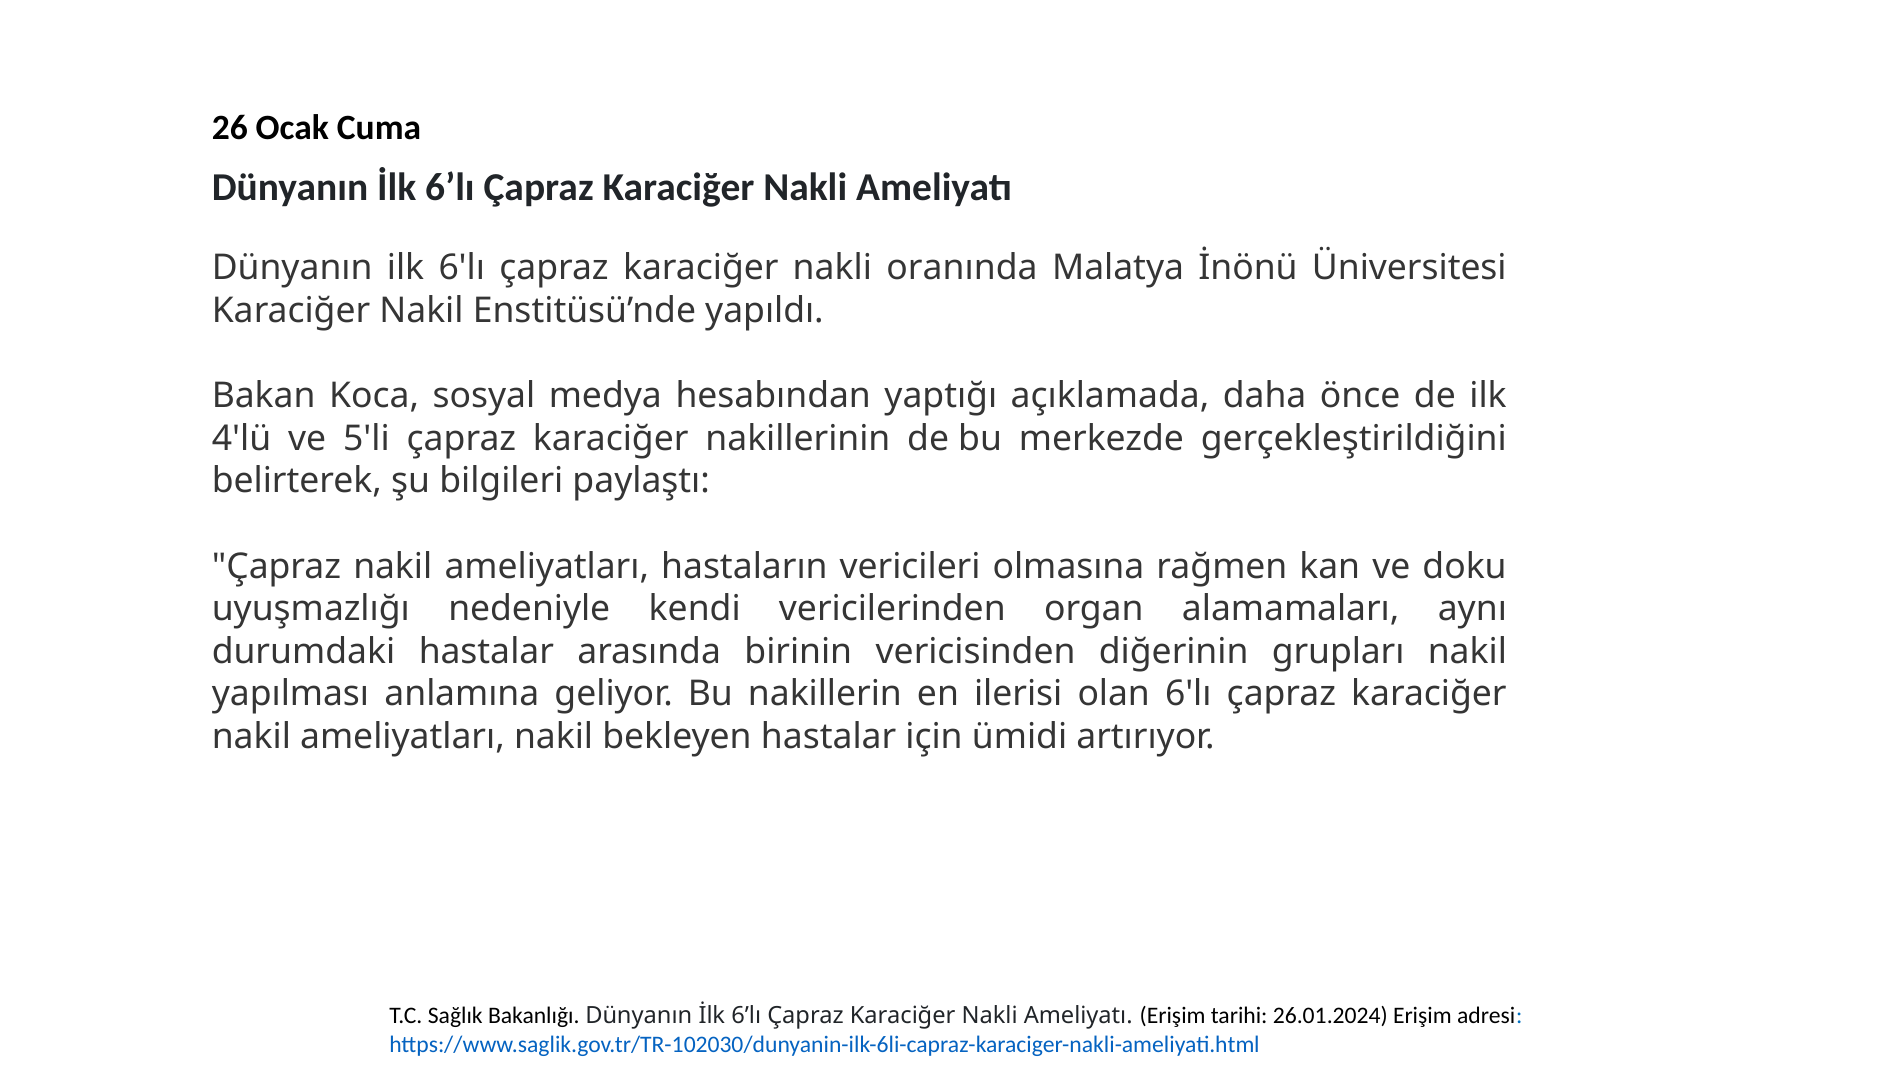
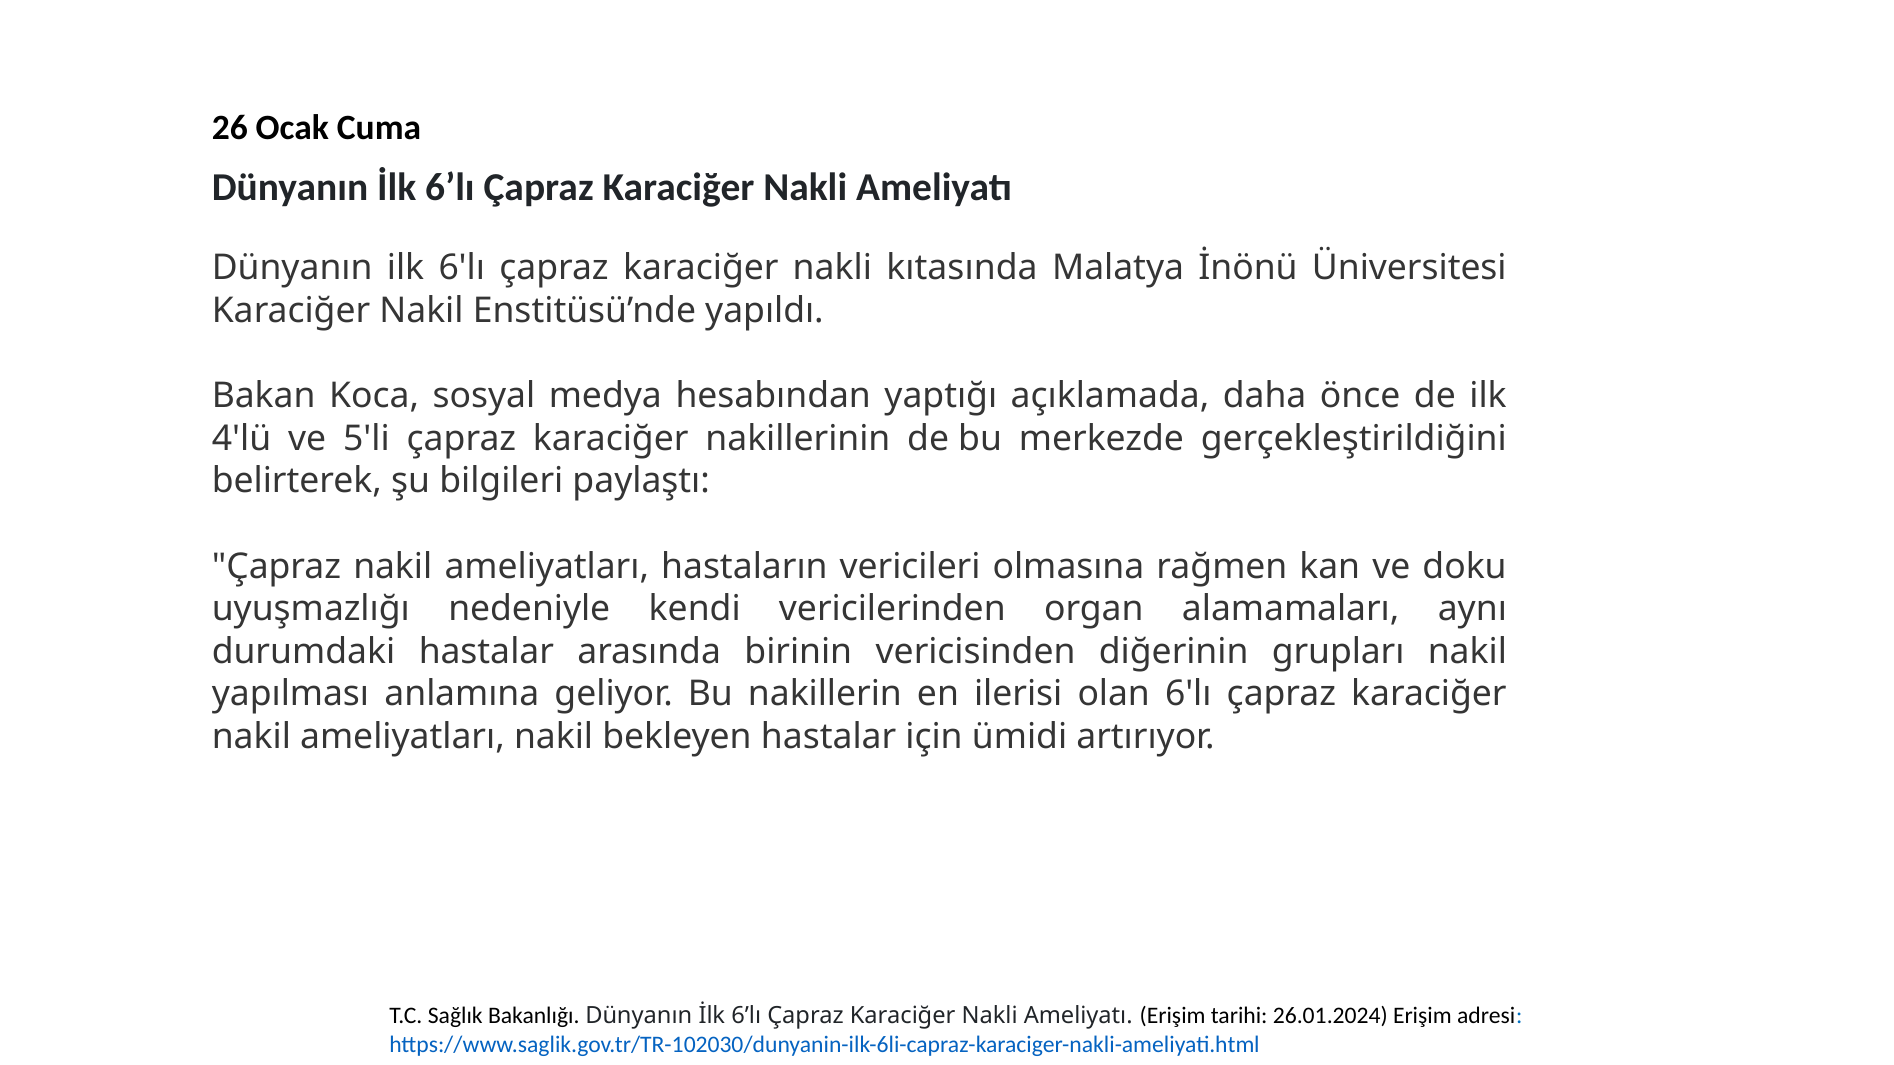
oranında: oranında -> kıtasında
